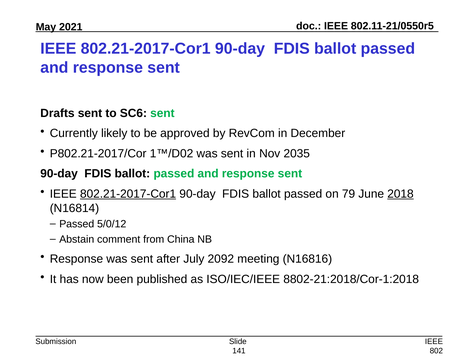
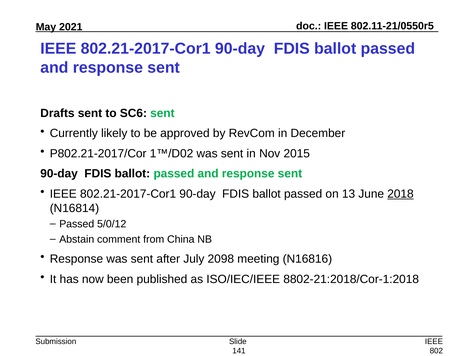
2035: 2035 -> 2015
802.21-2017-Cor1 at (128, 194) underline: present -> none
79: 79 -> 13
2092: 2092 -> 2098
